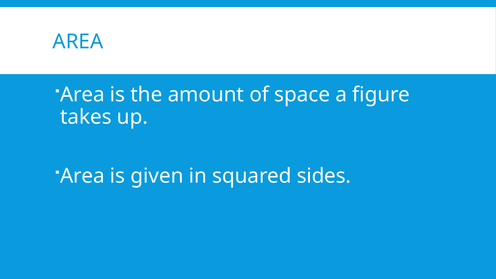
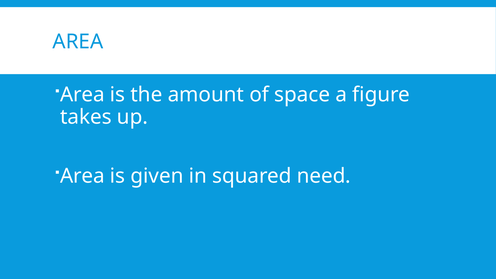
sides: sides -> need
